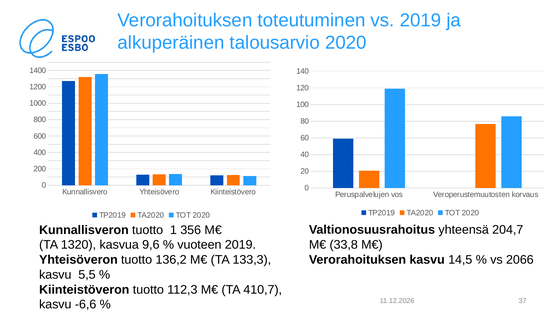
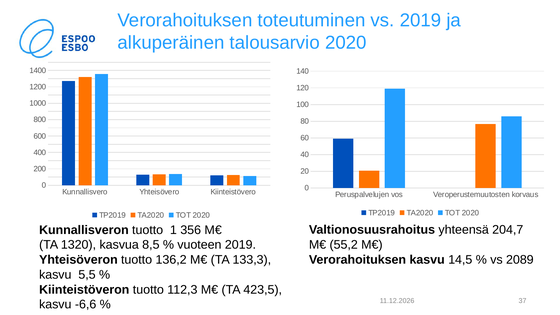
33,8: 33,8 -> 55,2
9,6: 9,6 -> 8,5
2066: 2066 -> 2089
410,7: 410,7 -> 423,5
